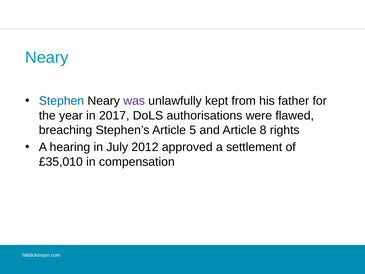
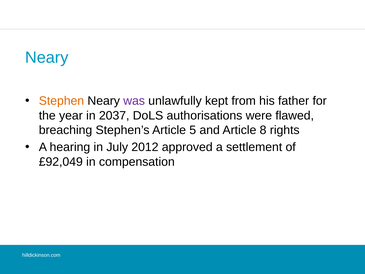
Stephen colour: blue -> orange
2017: 2017 -> 2037
£35,010: £35,010 -> £92,049
